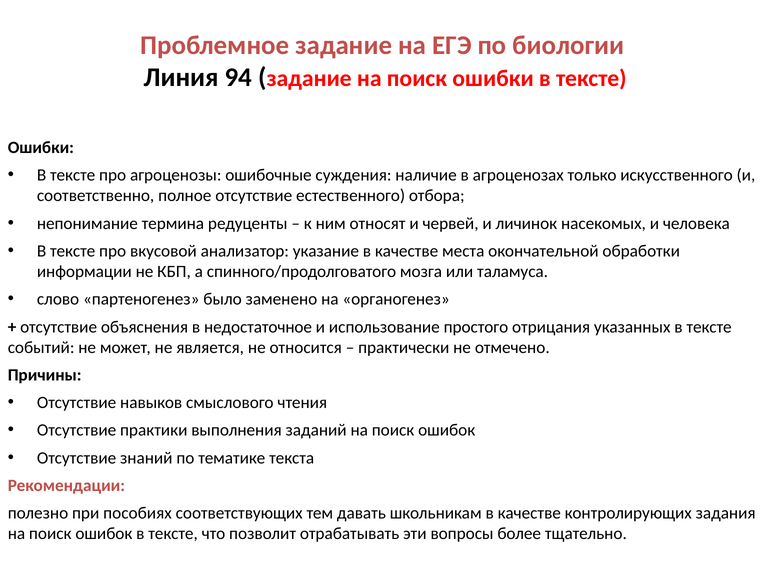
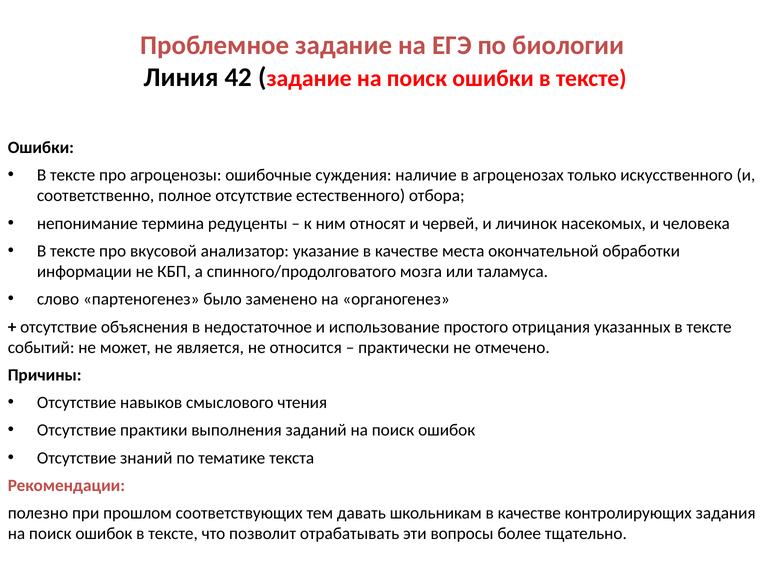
94: 94 -> 42
пособиях: пособиях -> прошлом
